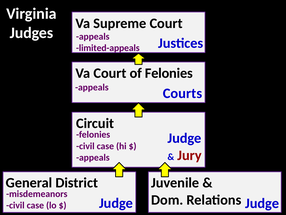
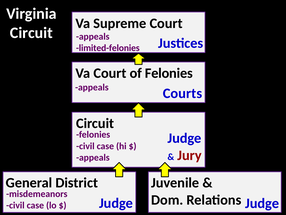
Judges at (31, 33): Judges -> Circuit
limited-appeals: limited-appeals -> limited-felonies
